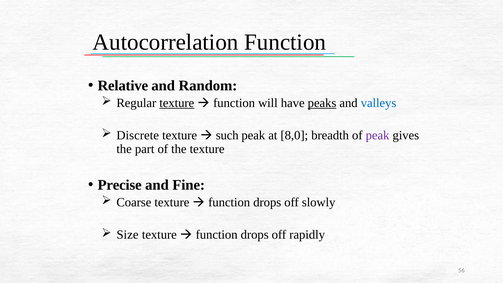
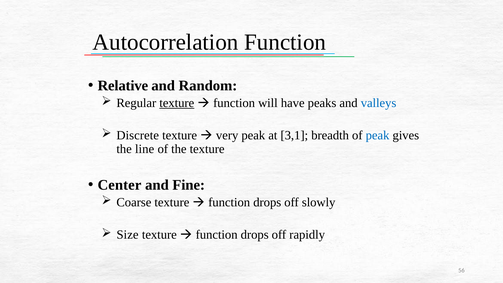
peaks underline: present -> none
such: such -> very
8,0: 8,0 -> 3,1
peak at (378, 135) colour: purple -> blue
part: part -> line
Precise: Precise -> Center
